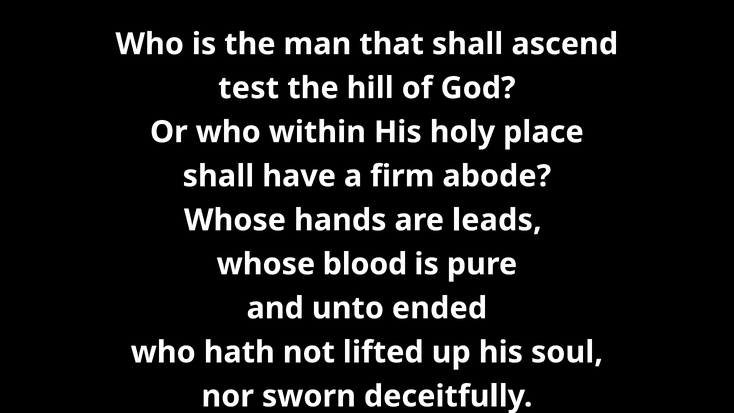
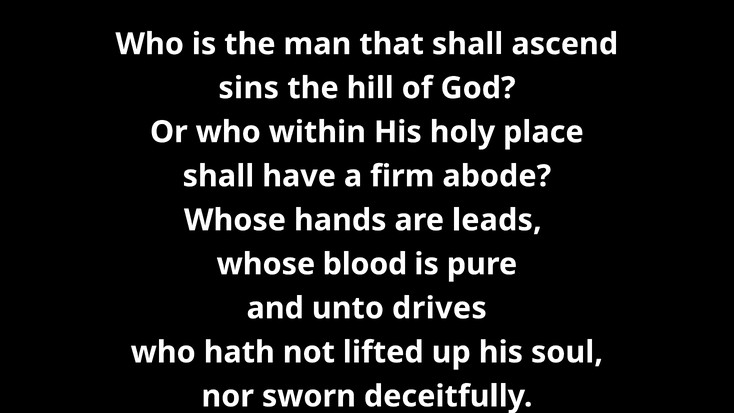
test: test -> sins
ended: ended -> drives
